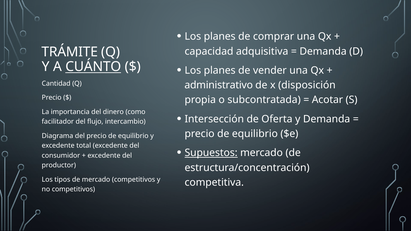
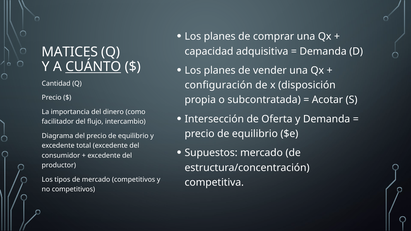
TRÁMITE: TRÁMITE -> MATICES
administrativo: administrativo -> configuración
Supuestos underline: present -> none
